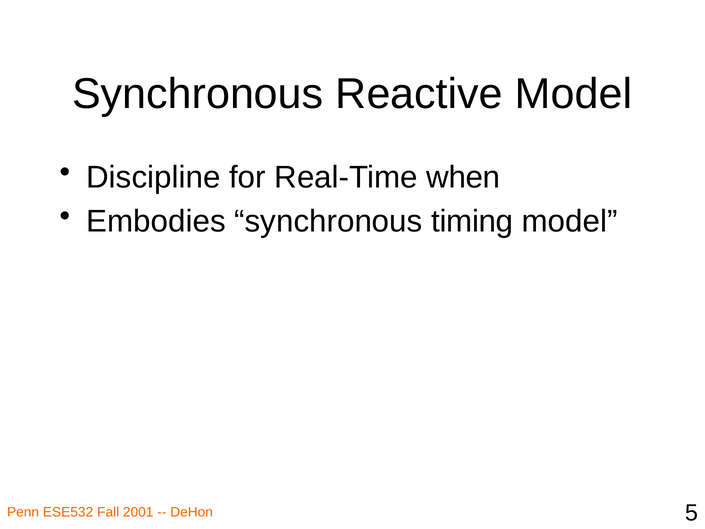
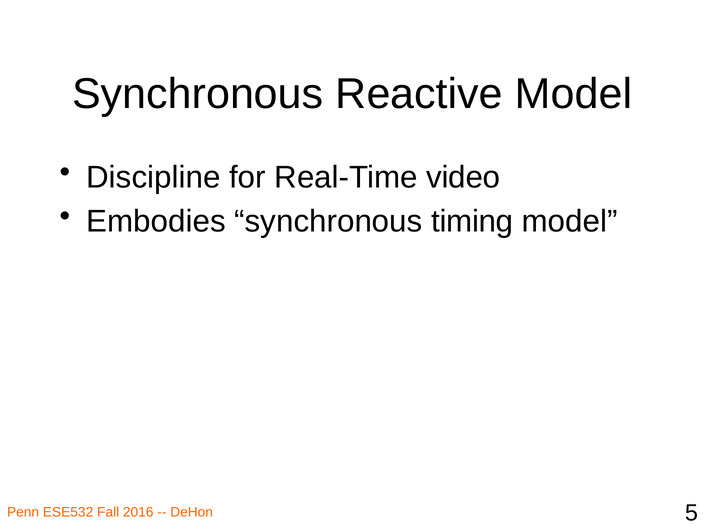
when: when -> video
2001: 2001 -> 2016
